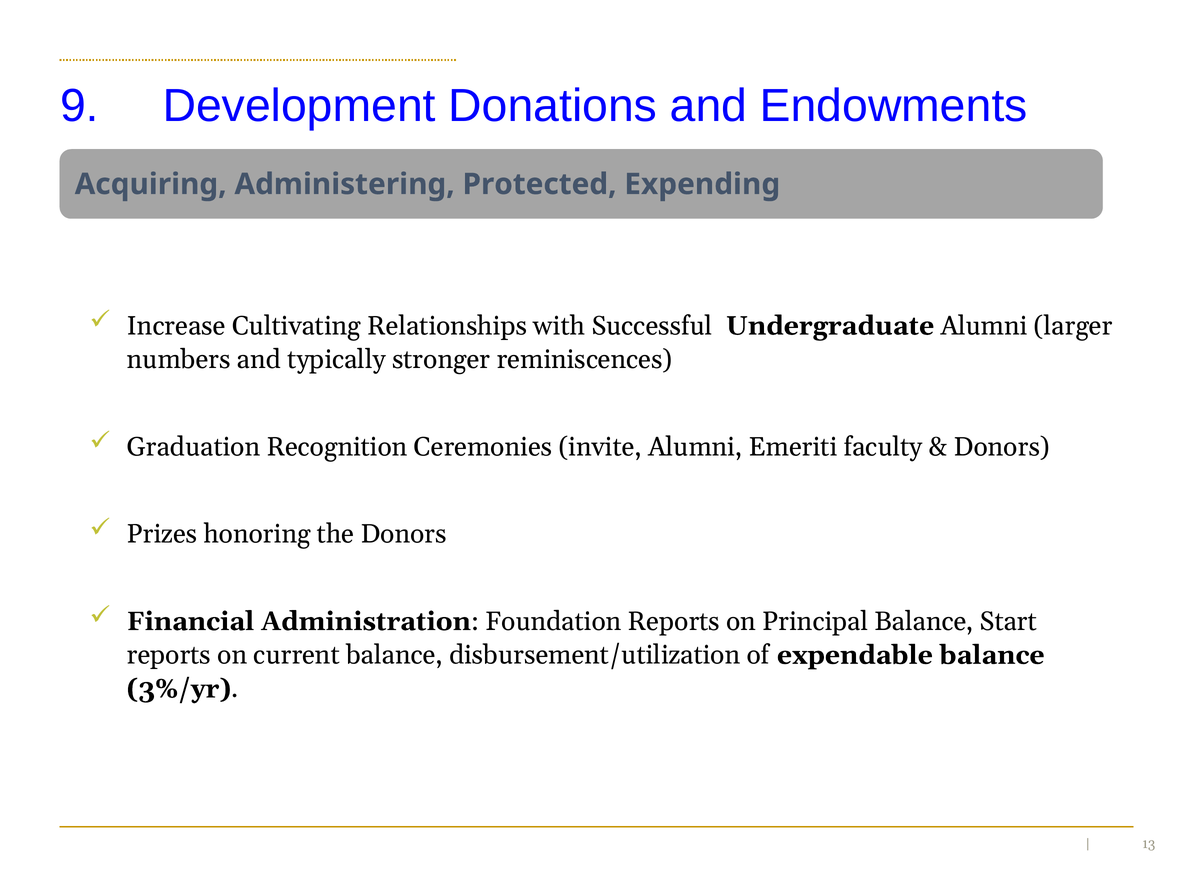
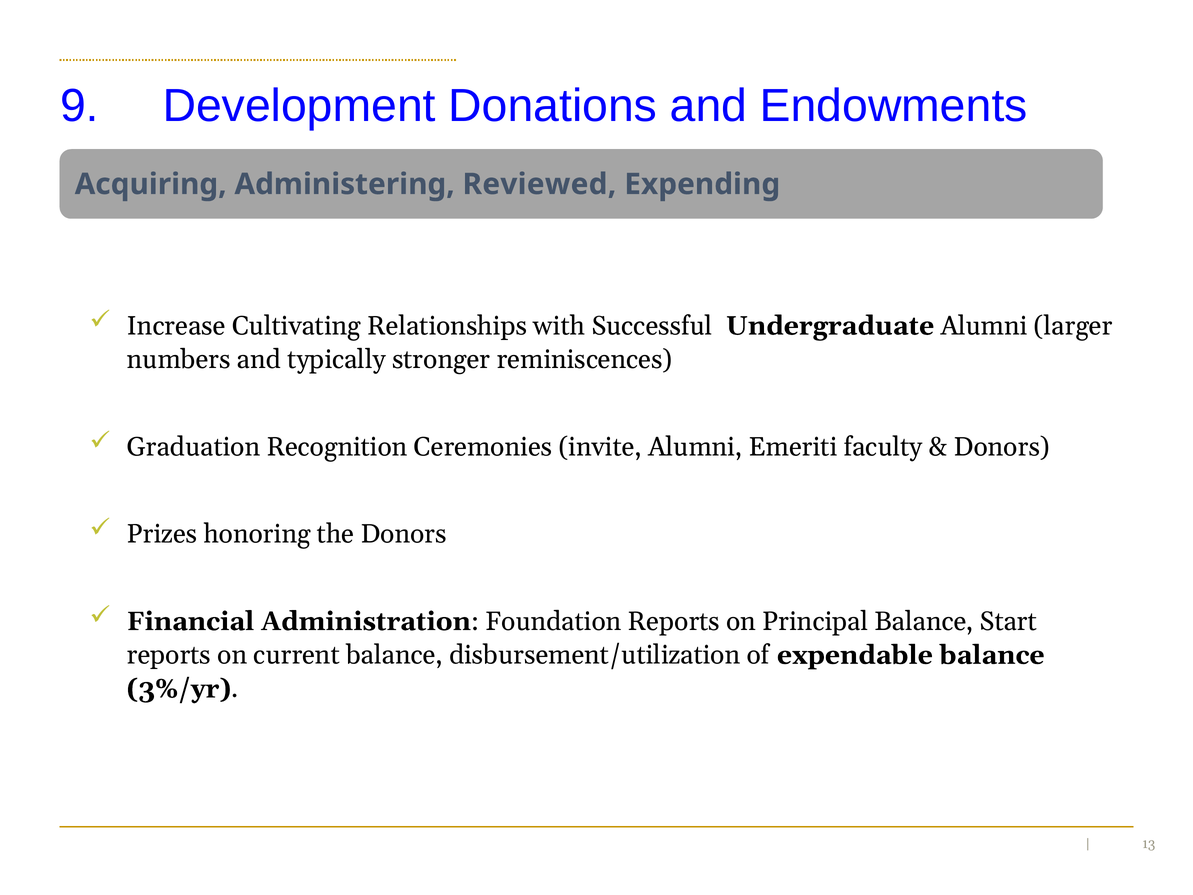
Protected: Protected -> Reviewed
